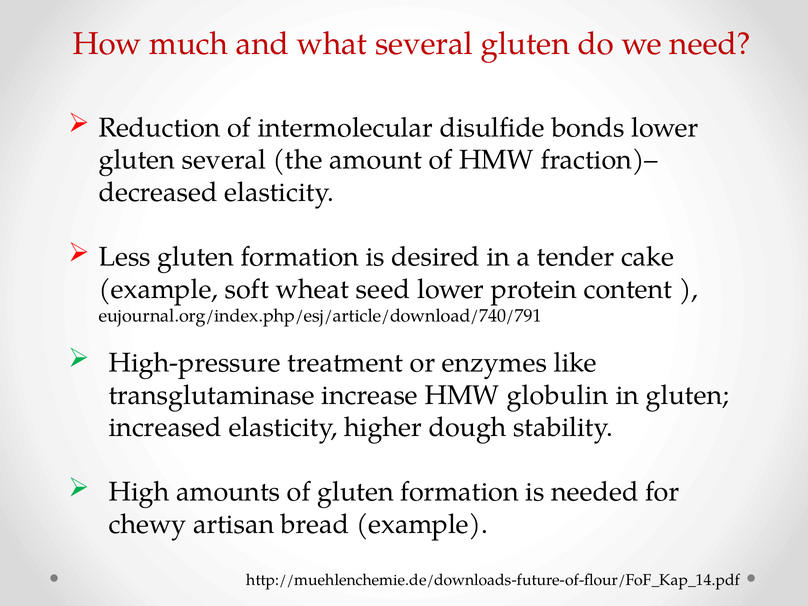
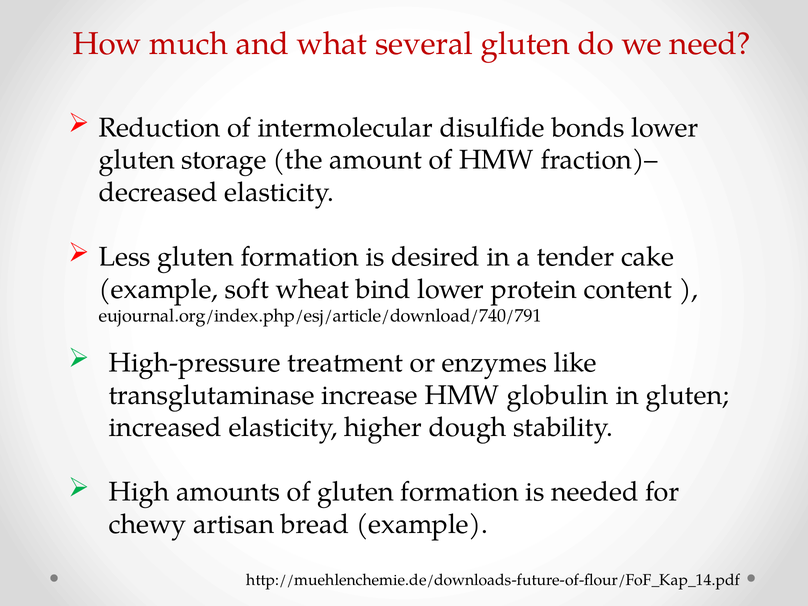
gluten several: several -> storage
seed: seed -> bind
